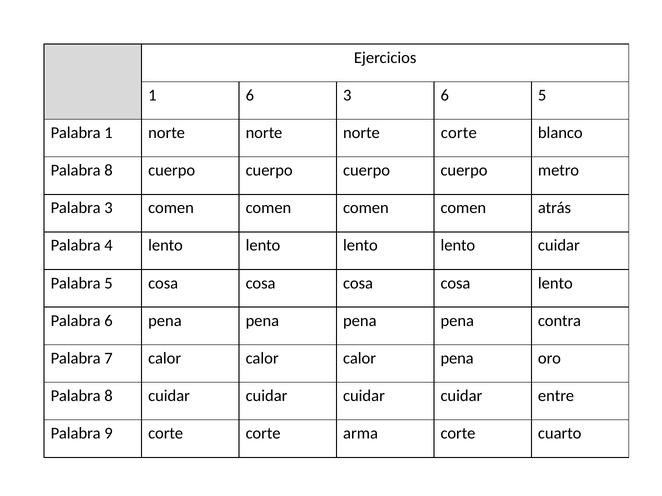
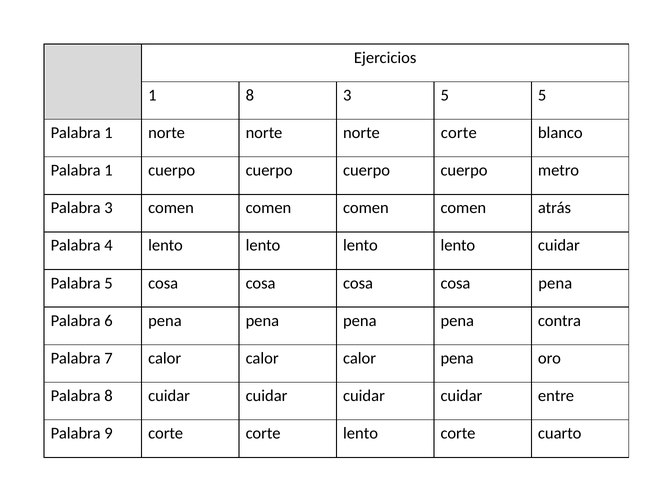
1 6: 6 -> 8
3 6: 6 -> 5
8 at (108, 171): 8 -> 1
cosa lento: lento -> pena
corte arma: arma -> lento
